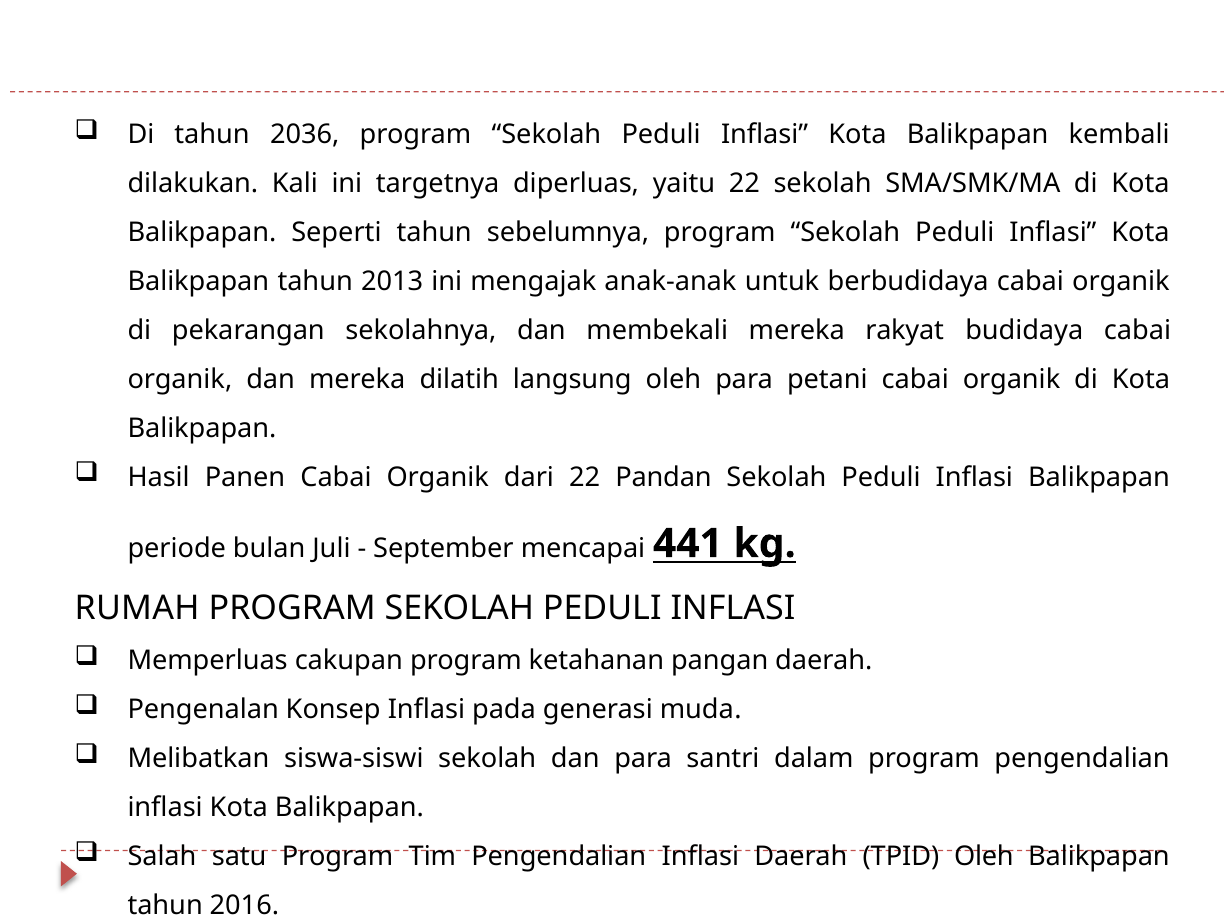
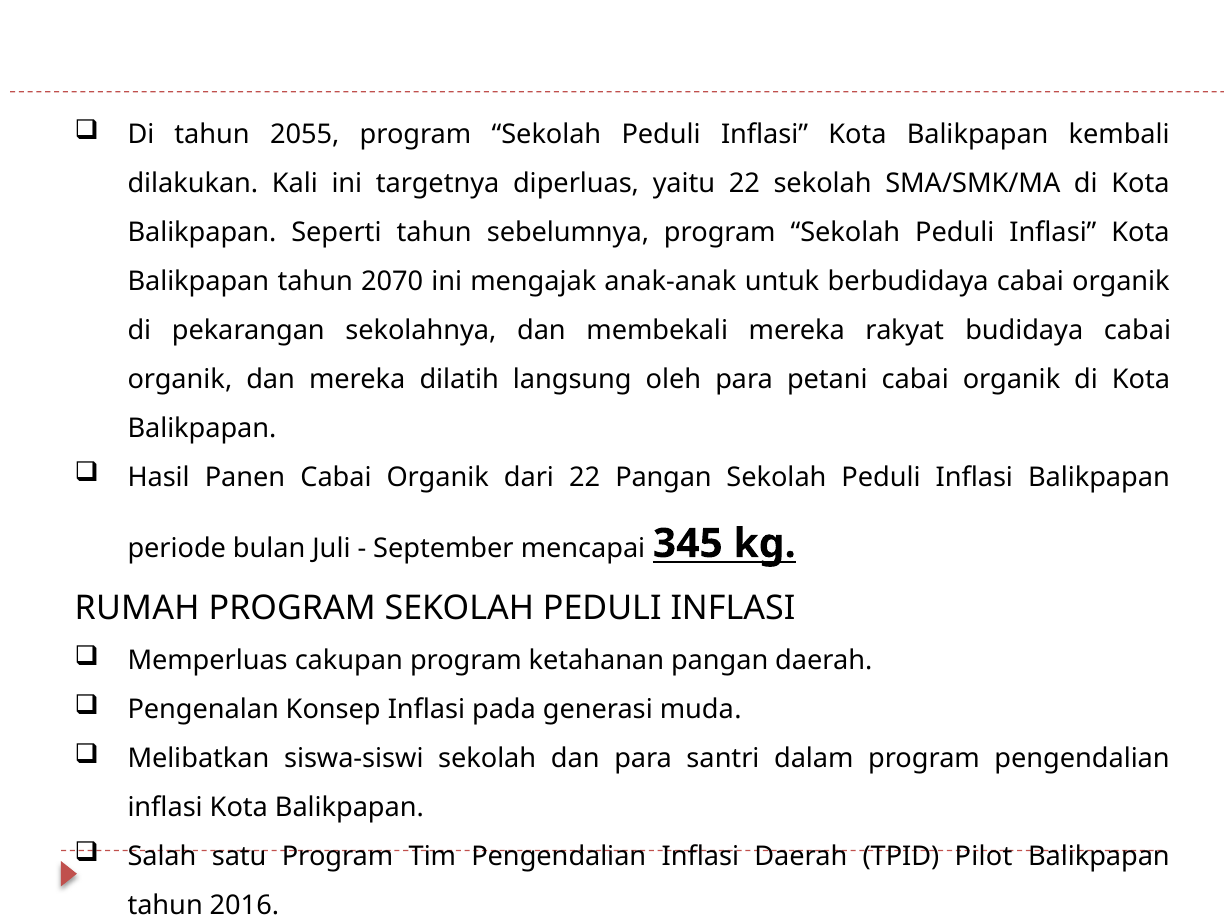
2036: 2036 -> 2055
2013: 2013 -> 2070
22 Pandan: Pandan -> Pangan
441: 441 -> 345
TPID Oleh: Oleh -> Pilot
